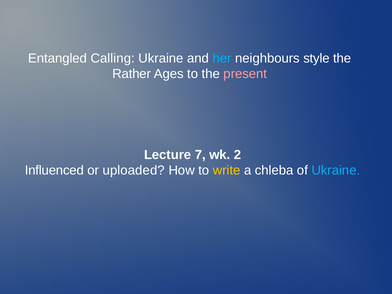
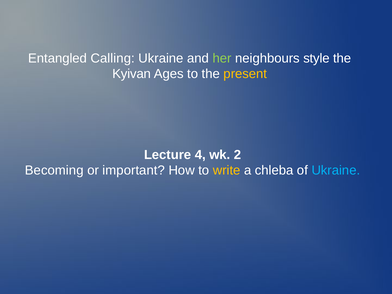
her colour: light blue -> light green
Rather: Rather -> Kyivan
present colour: pink -> yellow
7: 7 -> 4
Influenced: Influenced -> Becoming
uploaded: uploaded -> important
